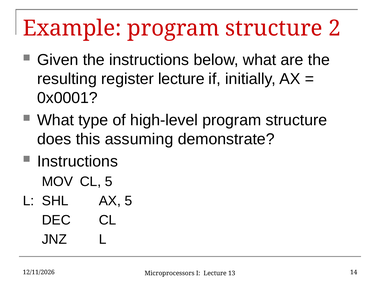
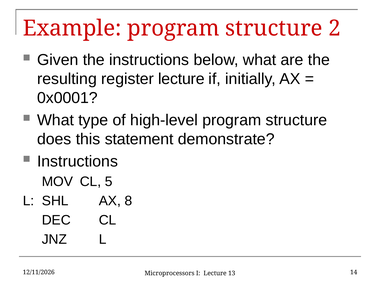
assuming: assuming -> statement
AX 5: 5 -> 8
